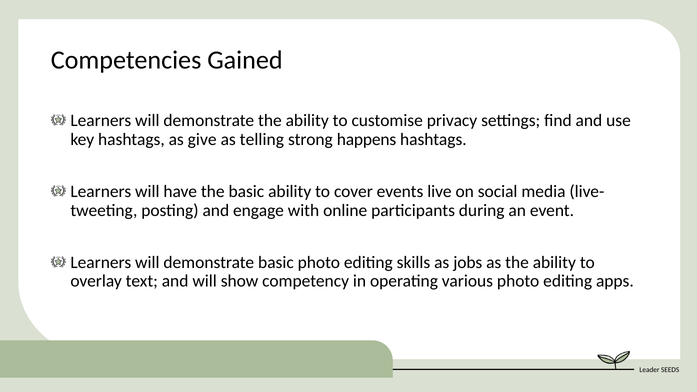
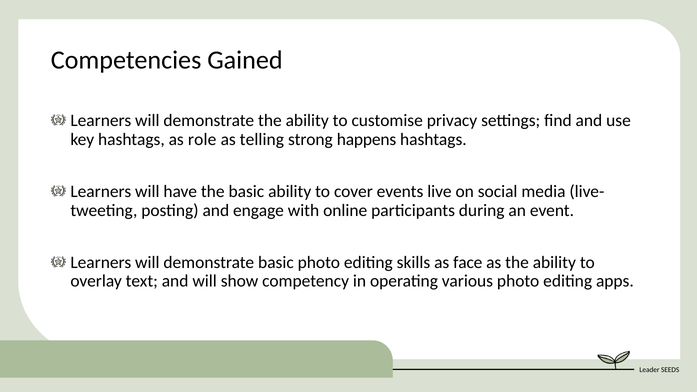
give: give -> role
jobs: jobs -> face
